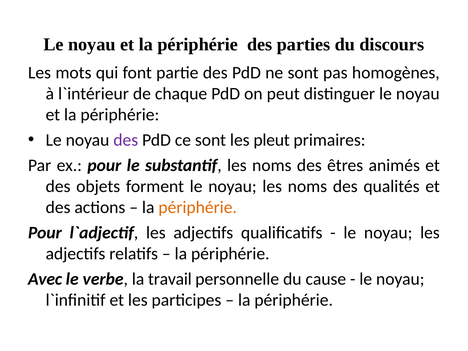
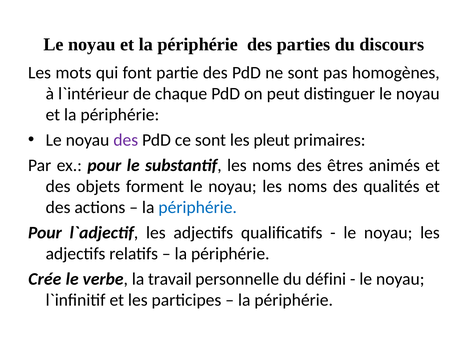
périphérie at (198, 207) colour: orange -> blue
Avec: Avec -> Crée
cause: cause -> défini
